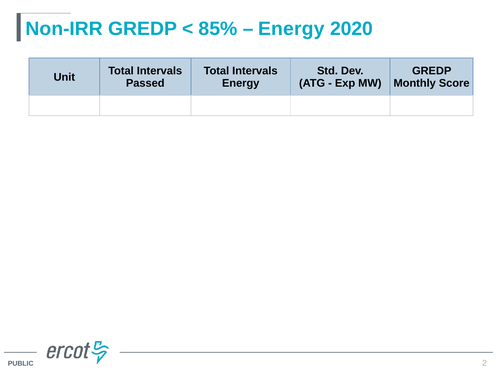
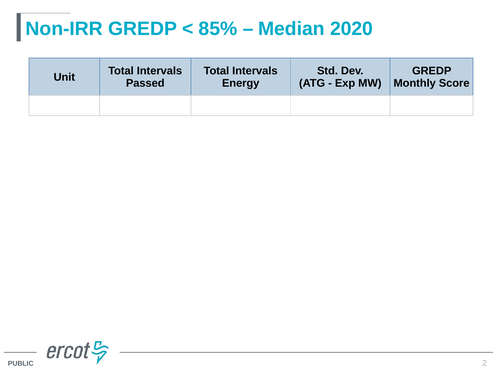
Energy at (291, 29): Energy -> Median
